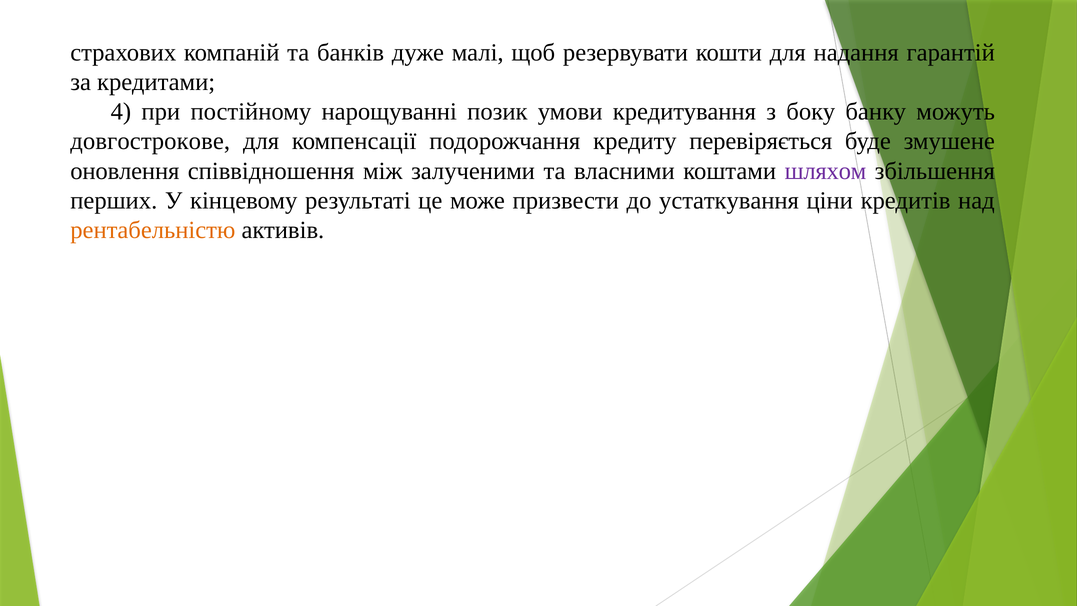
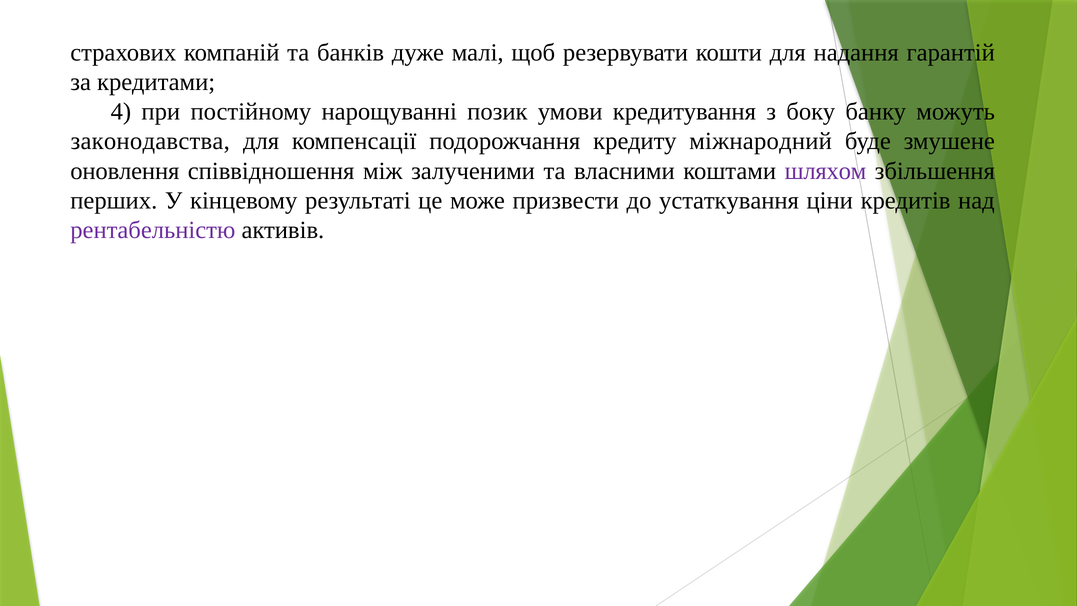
довгострокове: довгострокове -> законодавства
перевіряється: перевіряється -> міжнародний
рентабельністю colour: orange -> purple
